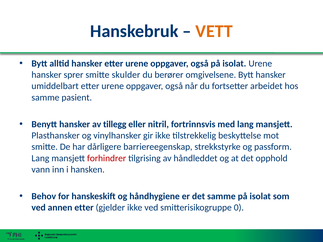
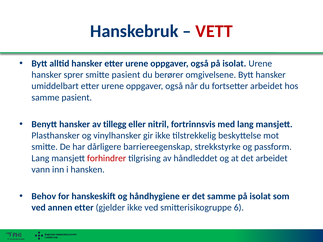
VETT colour: orange -> red
smitte skulder: skulder -> pasient
det opphold: opphold -> arbeidet
0: 0 -> 6
